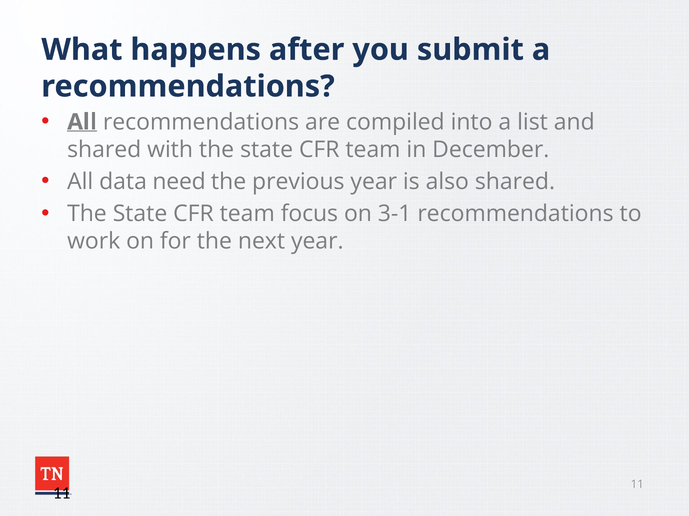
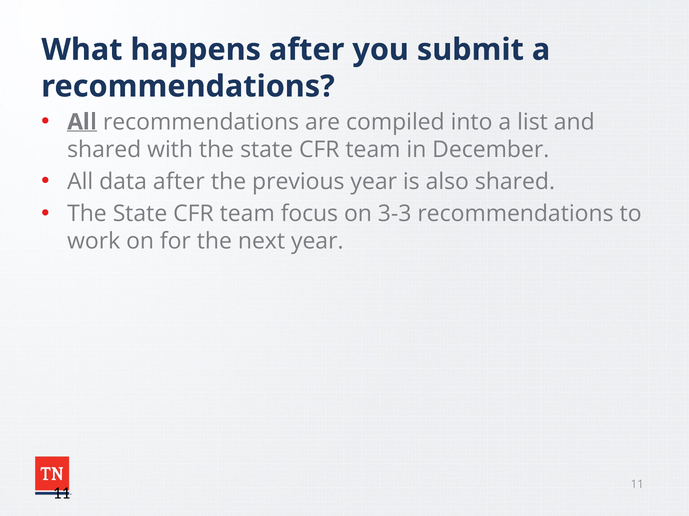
data need: need -> after
3-1: 3-1 -> 3-3
